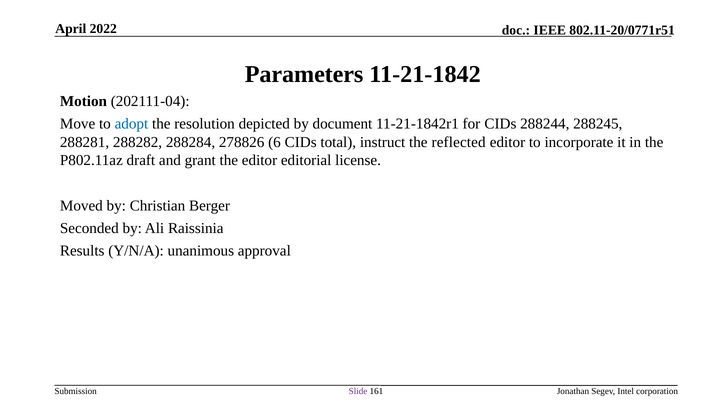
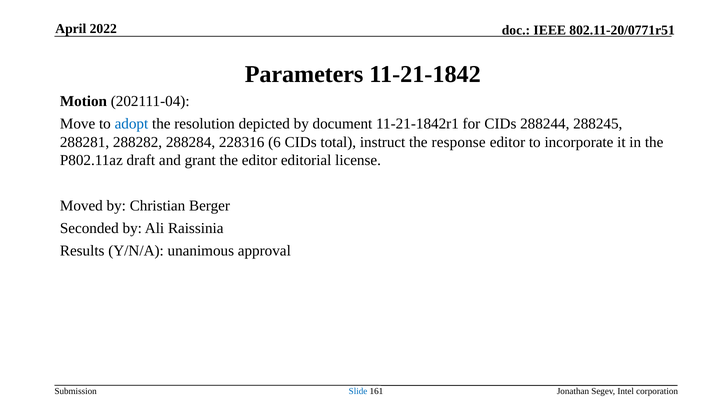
278826: 278826 -> 228316
reflected: reflected -> response
Slide colour: purple -> blue
